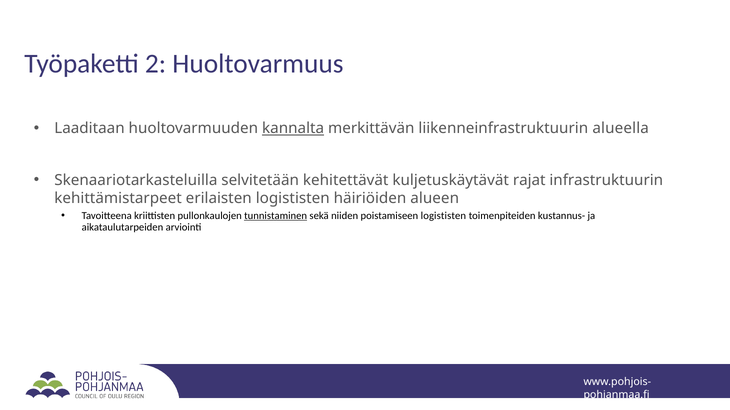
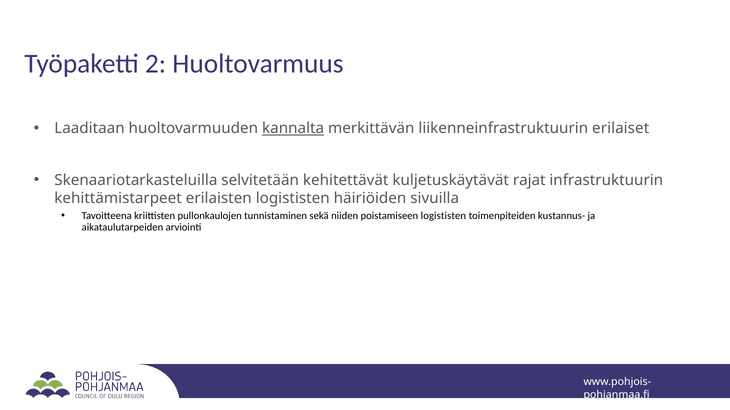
alueella: alueella -> erilaiset
alueen: alueen -> sivuilla
tunnistaminen underline: present -> none
